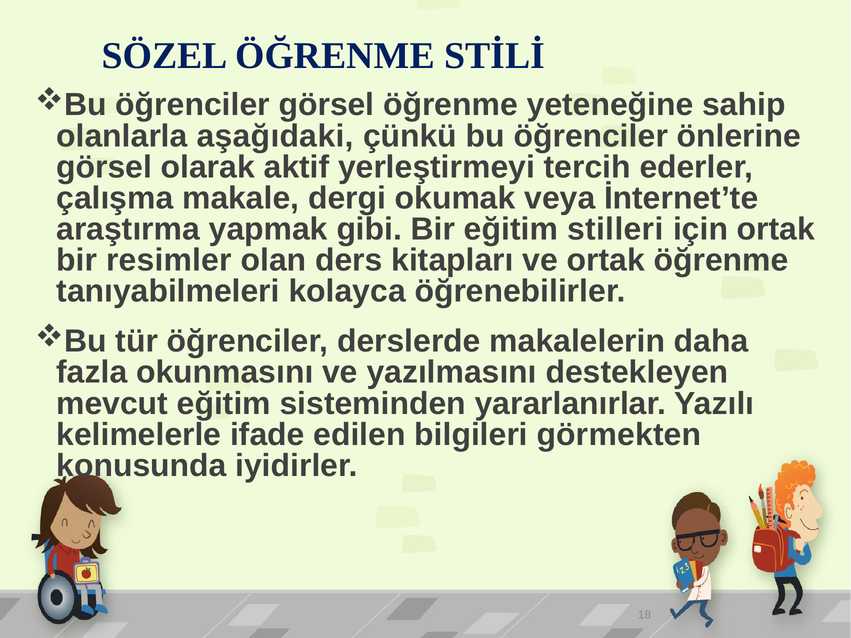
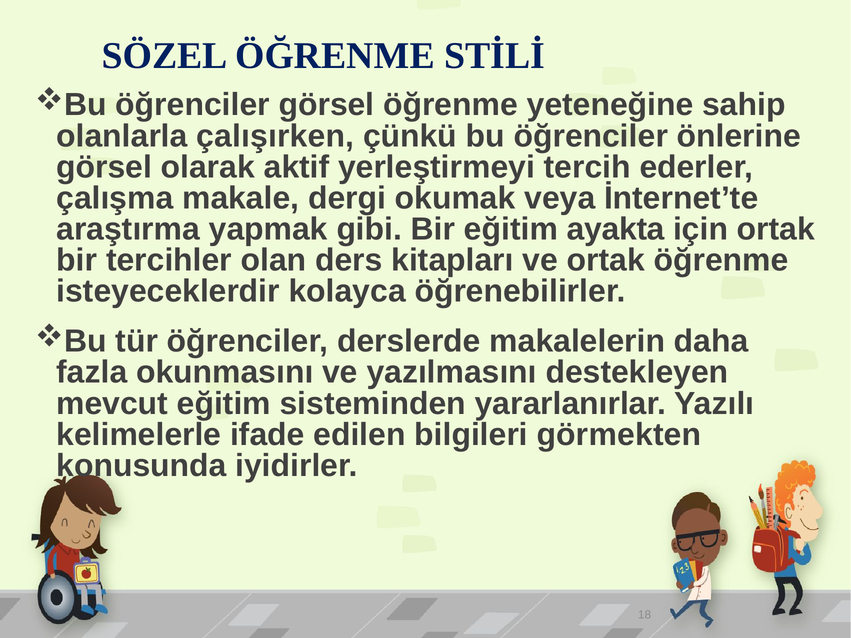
aşağıdaki: aşağıdaki -> çalışırken
stilleri: stilleri -> ayakta
resimler: resimler -> tercihler
tanıyabilmeleri: tanıyabilmeleri -> isteyeceklerdir
